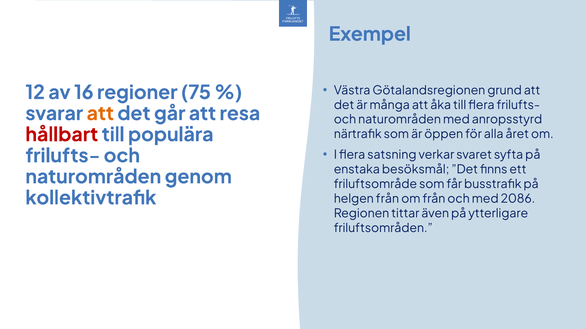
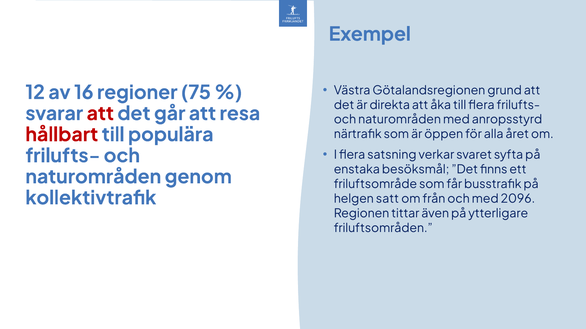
många: många -> direkta
att at (100, 114) colour: orange -> red
helgen från: från -> satt
2086: 2086 -> 2096
